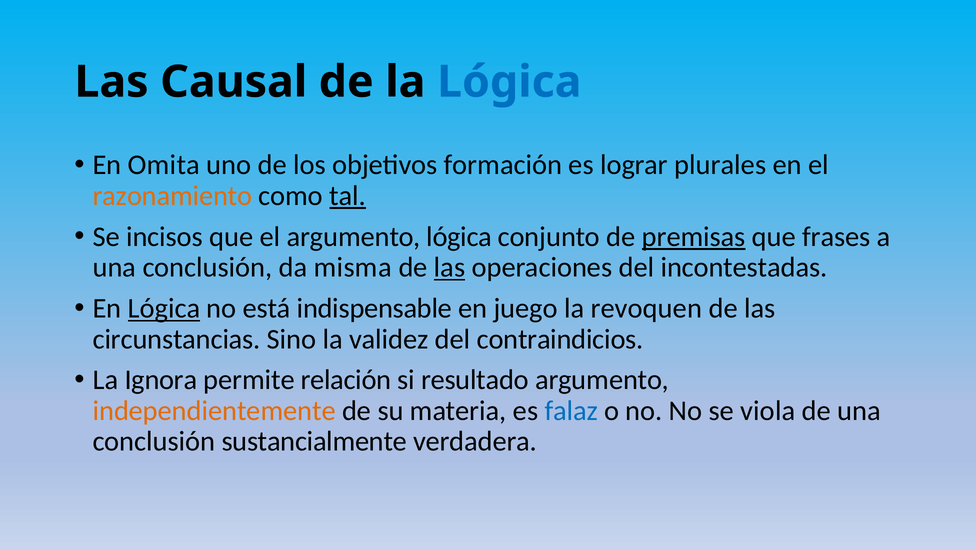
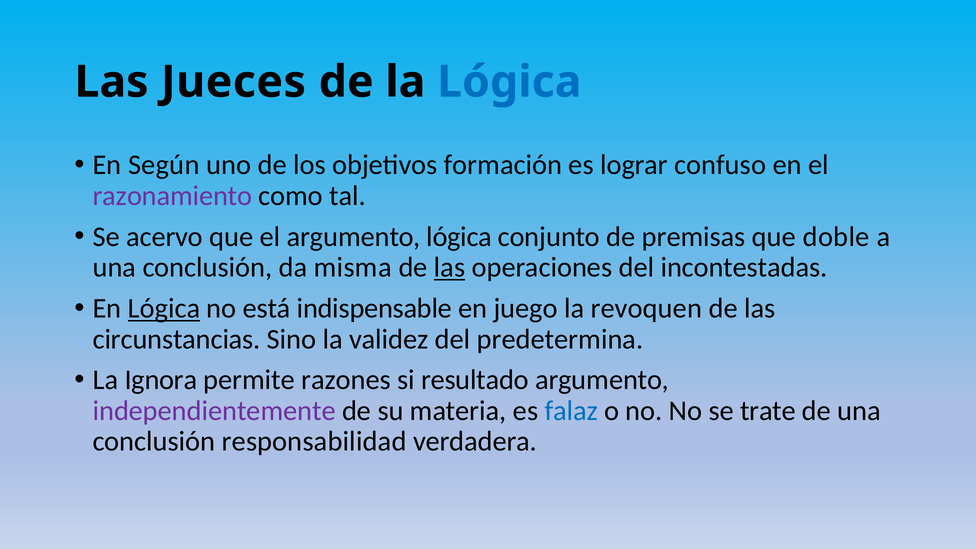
Causal: Causal -> Jueces
Omita: Omita -> Según
plurales: plurales -> confuso
razonamiento colour: orange -> purple
tal underline: present -> none
incisos: incisos -> acervo
premisas underline: present -> none
frases: frases -> doble
contraindicios: contraindicios -> predetermina
relación: relación -> razones
independientemente colour: orange -> purple
viola: viola -> trate
sustancialmente: sustancialmente -> responsabilidad
